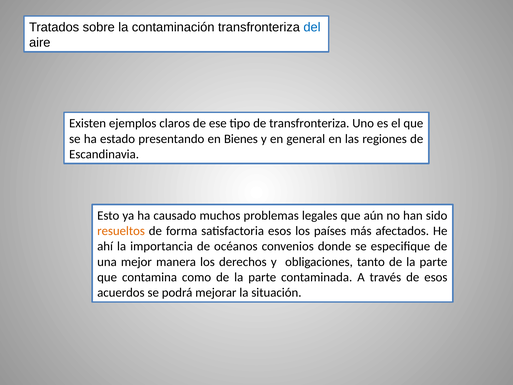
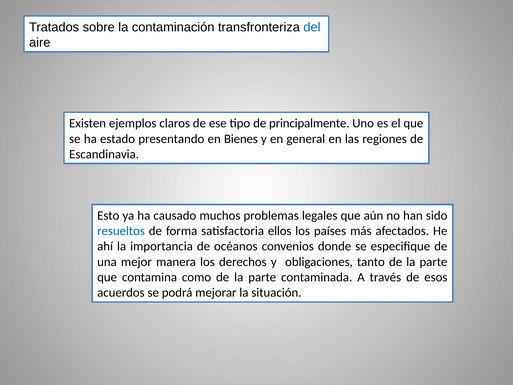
de transfronteriza: transfronteriza -> principalmente
resueltos colour: orange -> blue
satisfactoria esos: esos -> ellos
